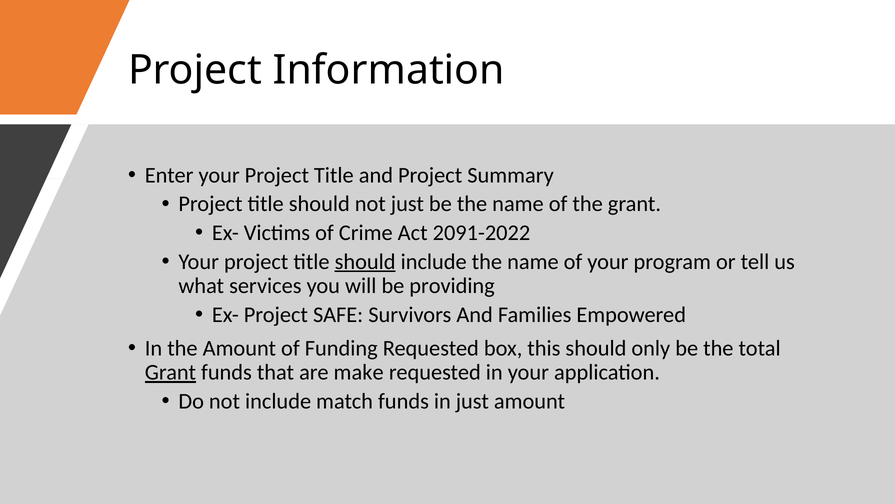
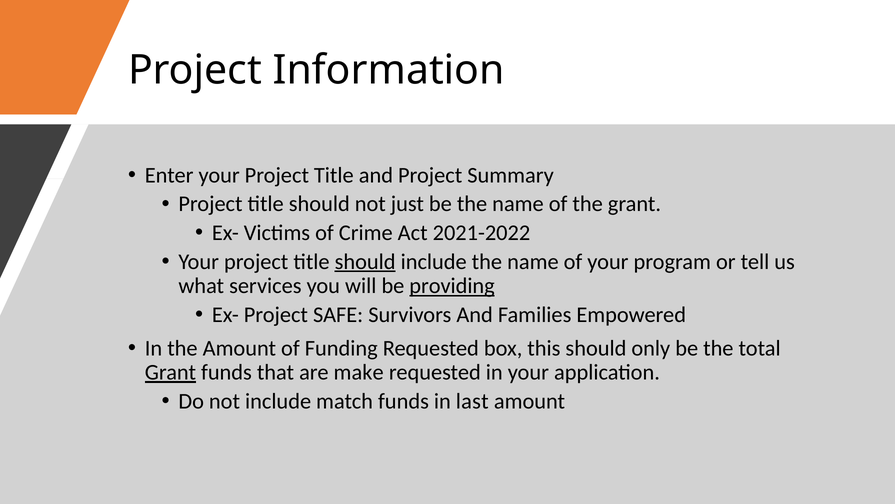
2091-2022: 2091-2022 -> 2021-2022
providing underline: none -> present
in just: just -> last
